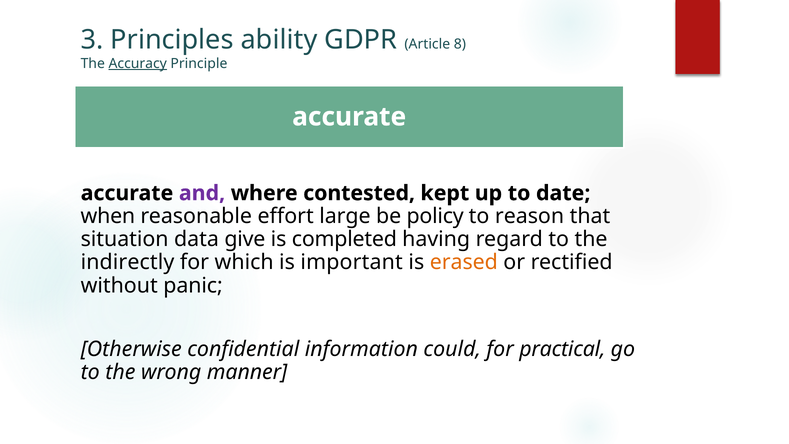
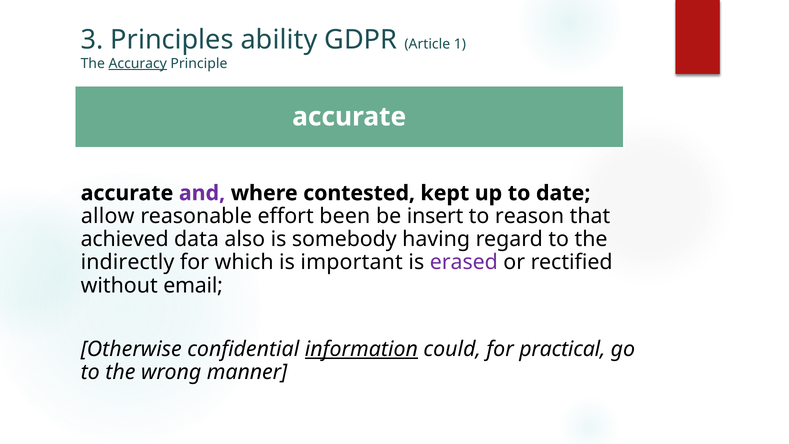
8: 8 -> 1
when: when -> allow
large: large -> been
policy: policy -> insert
situation: situation -> achieved
give: give -> also
completed: completed -> somebody
erased colour: orange -> purple
panic: panic -> email
information underline: none -> present
